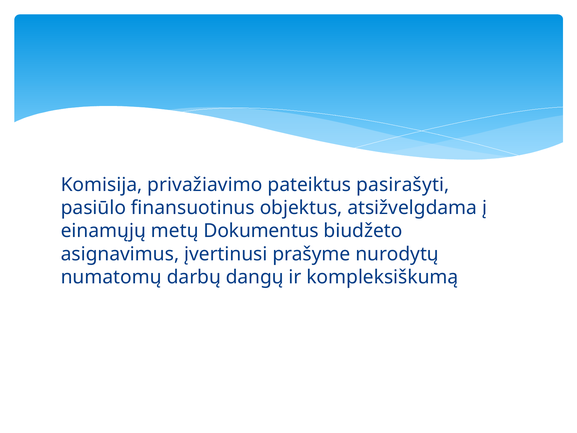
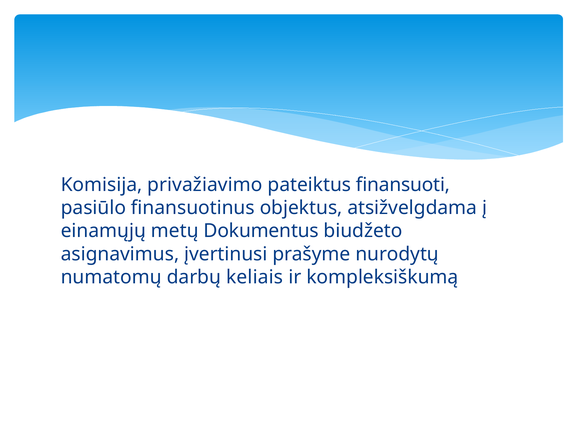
pasirašyti: pasirašyti -> finansuoti
dangų: dangų -> keliais
